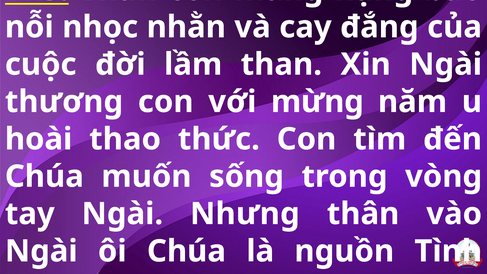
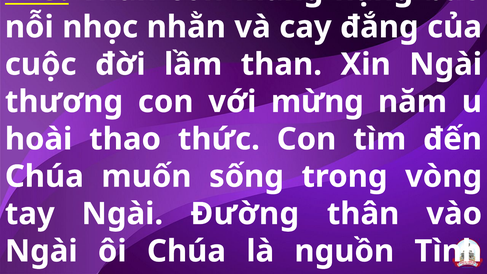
Nhưng: Nhưng -> Đường
